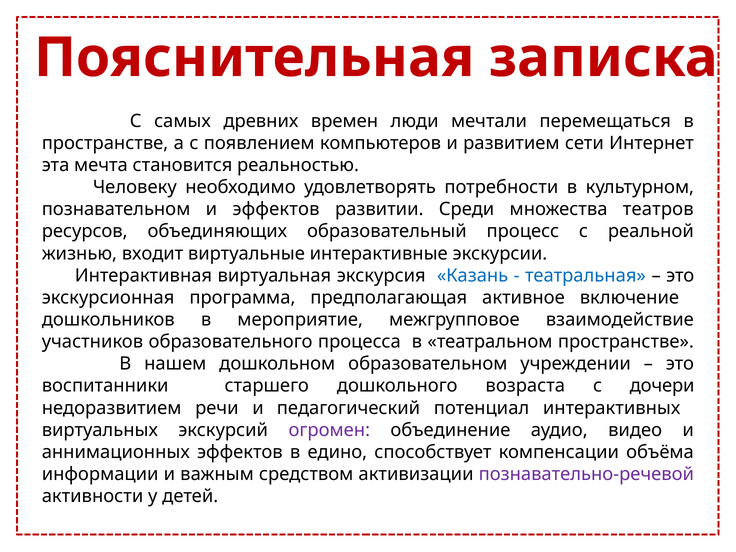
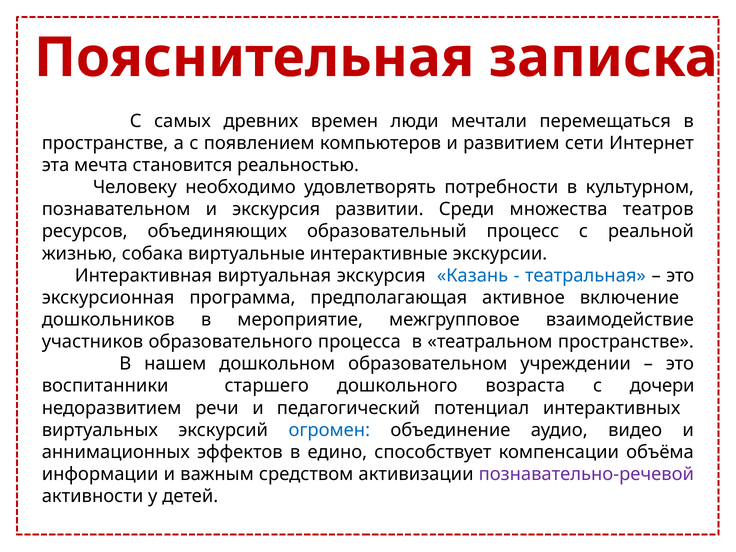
и эффектов: эффектов -> экскурсия
входит: входит -> собака
огромен colour: purple -> blue
